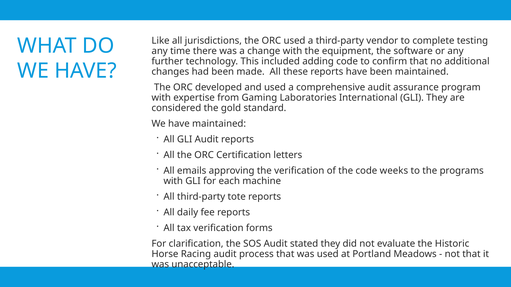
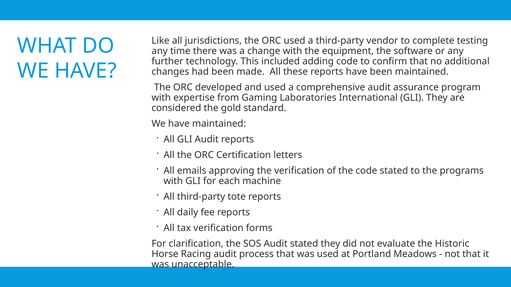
code weeks: weeks -> stated
